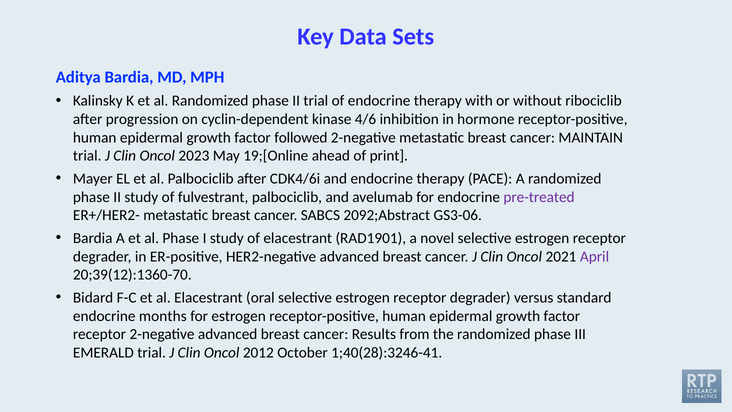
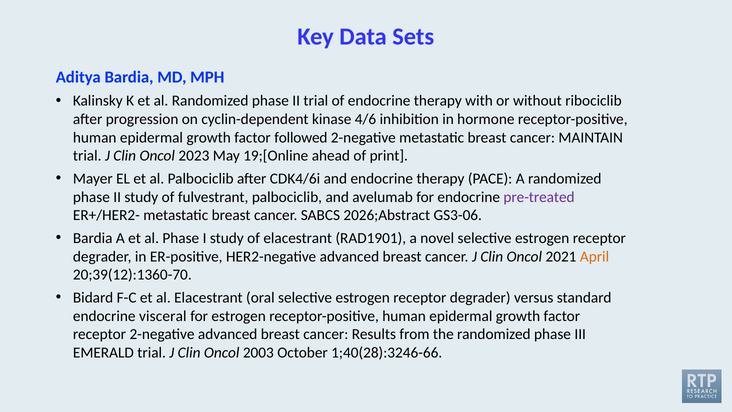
2092;Abstract: 2092;Abstract -> 2026;Abstract
April colour: purple -> orange
months: months -> visceral
2012: 2012 -> 2003
1;40(28):3246-41: 1;40(28):3246-41 -> 1;40(28):3246-66
